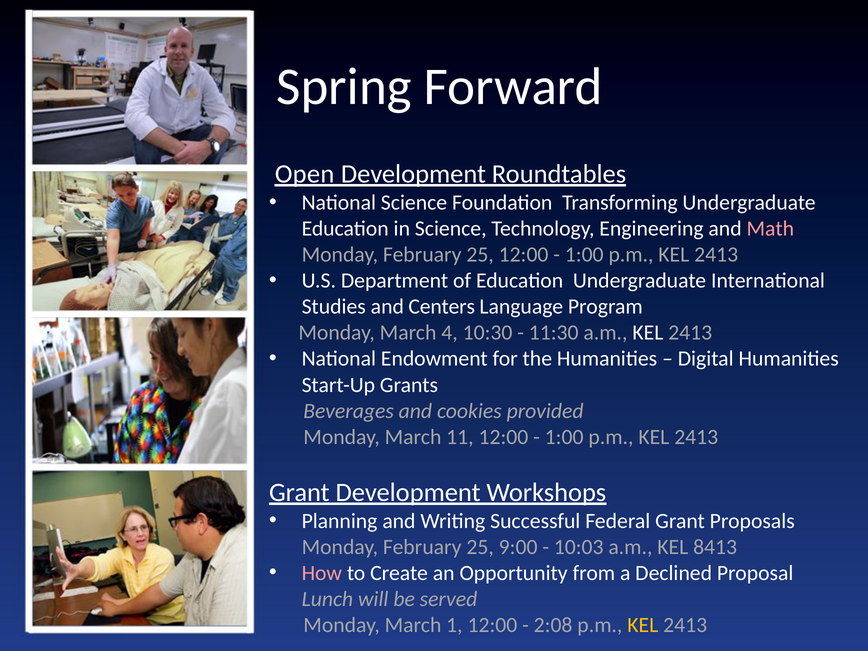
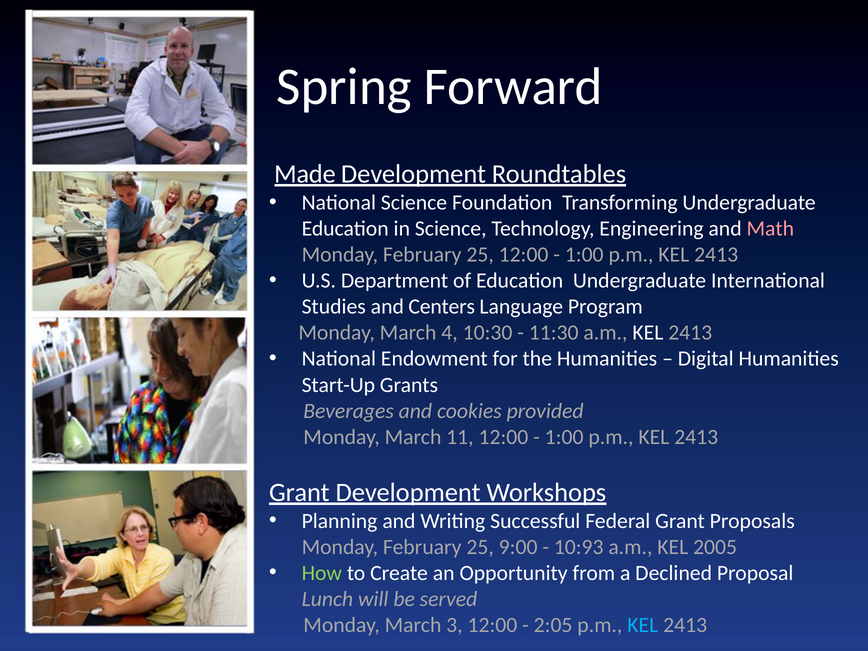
Open: Open -> Made
10:03: 10:03 -> 10:93
8413: 8413 -> 2005
How colour: pink -> light green
1: 1 -> 3
2:08: 2:08 -> 2:05
KEL at (643, 625) colour: yellow -> light blue
